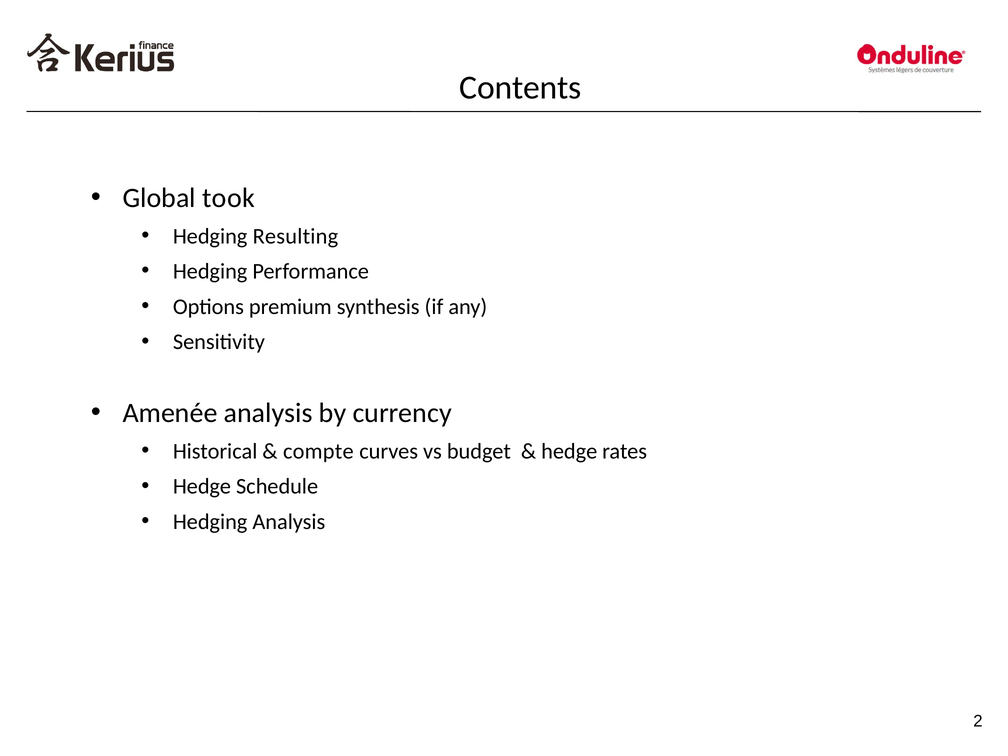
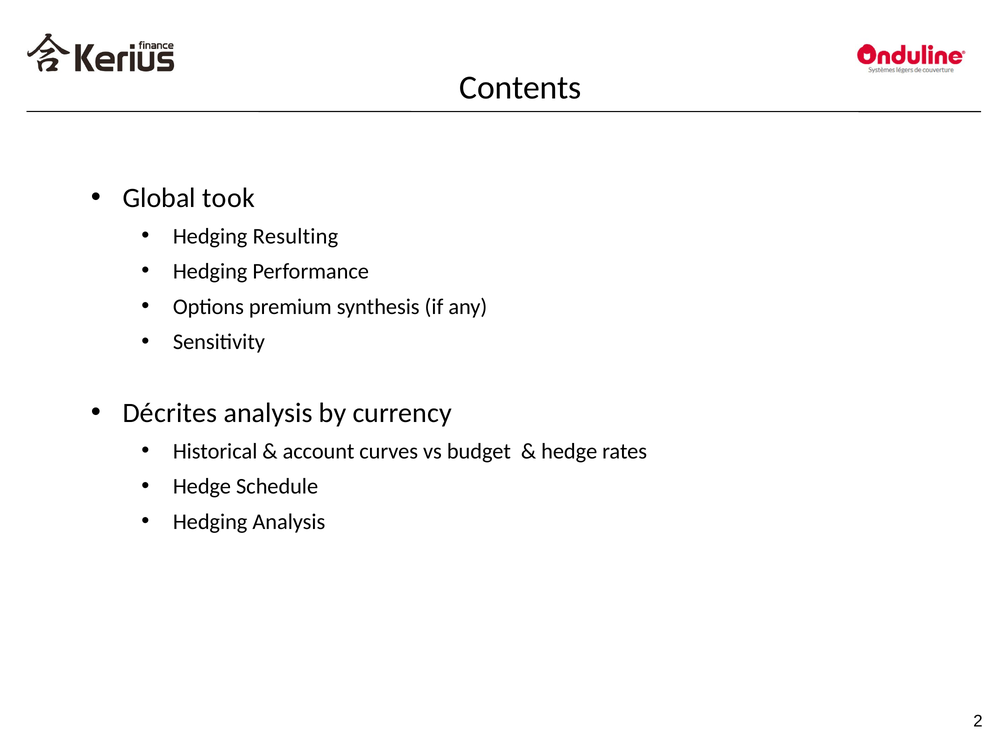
Amenée: Amenée -> Décrites
compte: compte -> account
